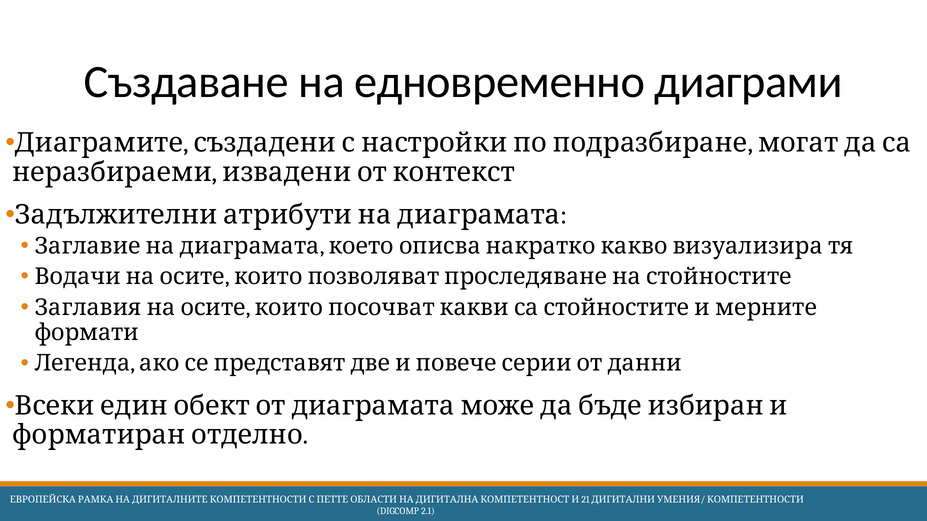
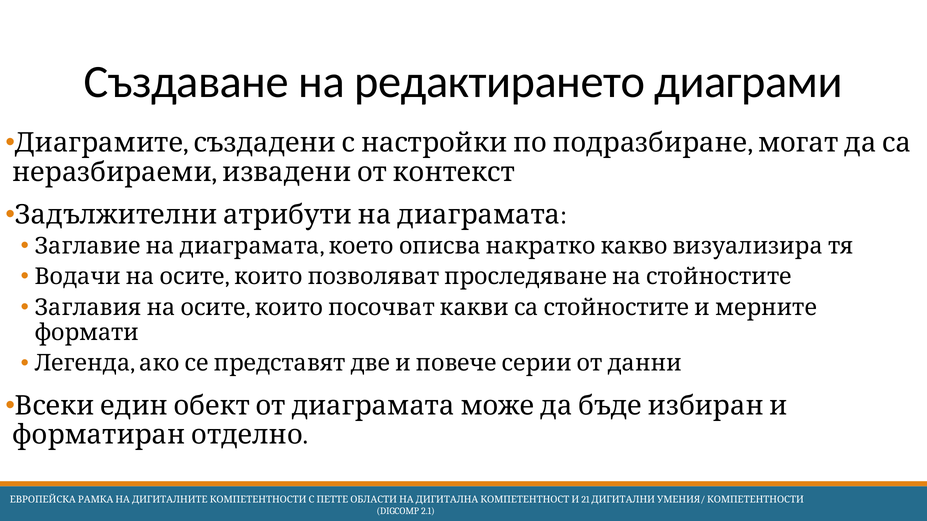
едновременно: едновременно -> редактирането
